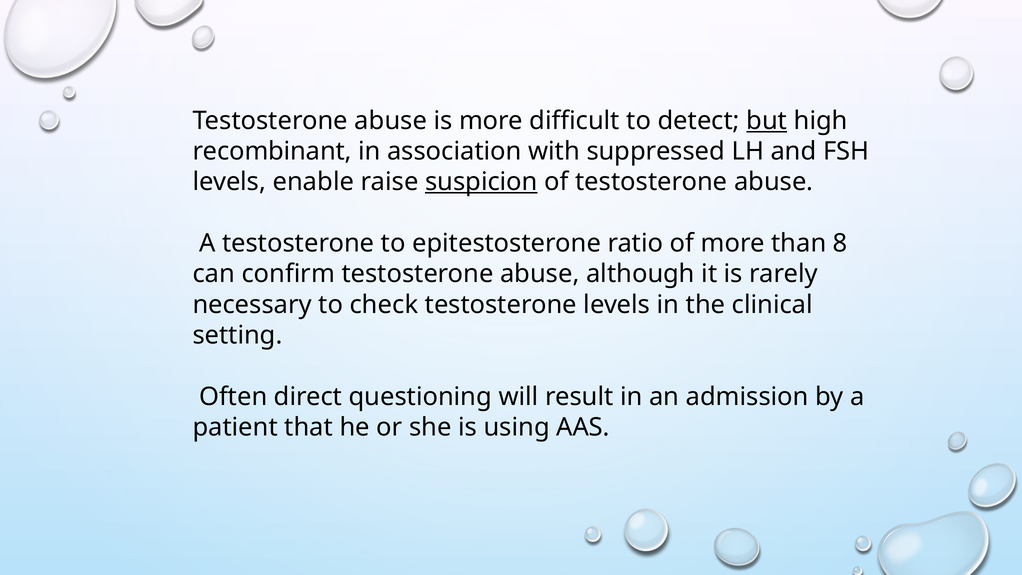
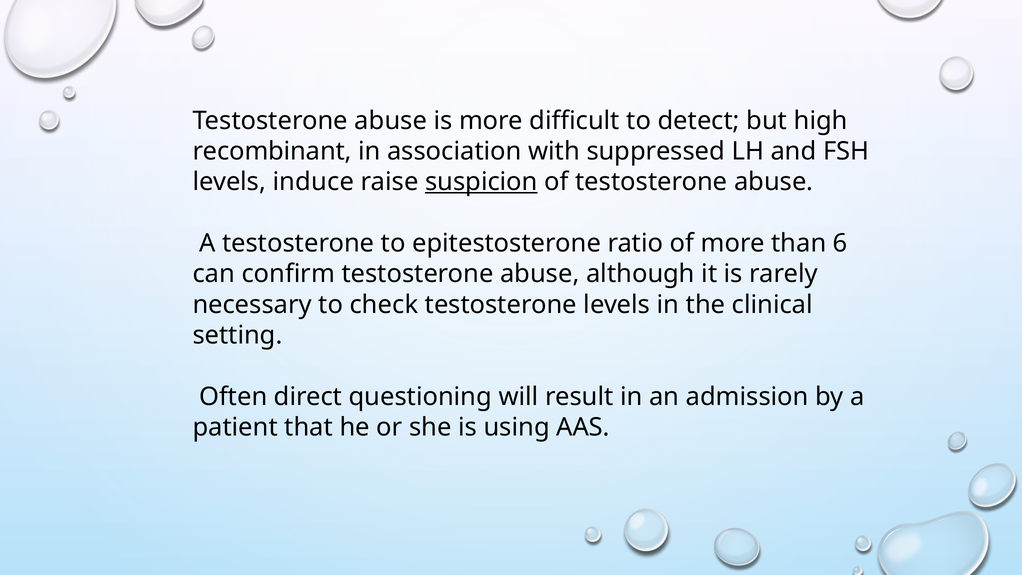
but underline: present -> none
enable: enable -> induce
8: 8 -> 6
